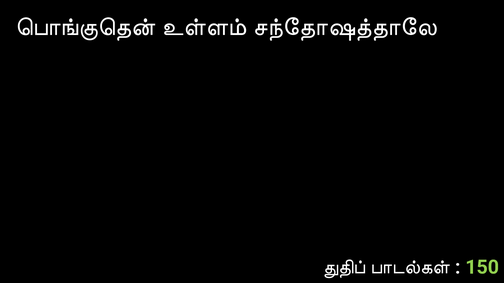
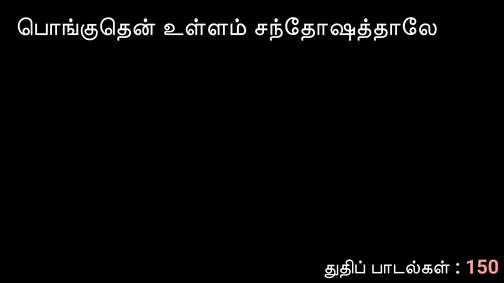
150 colour: light green -> pink
